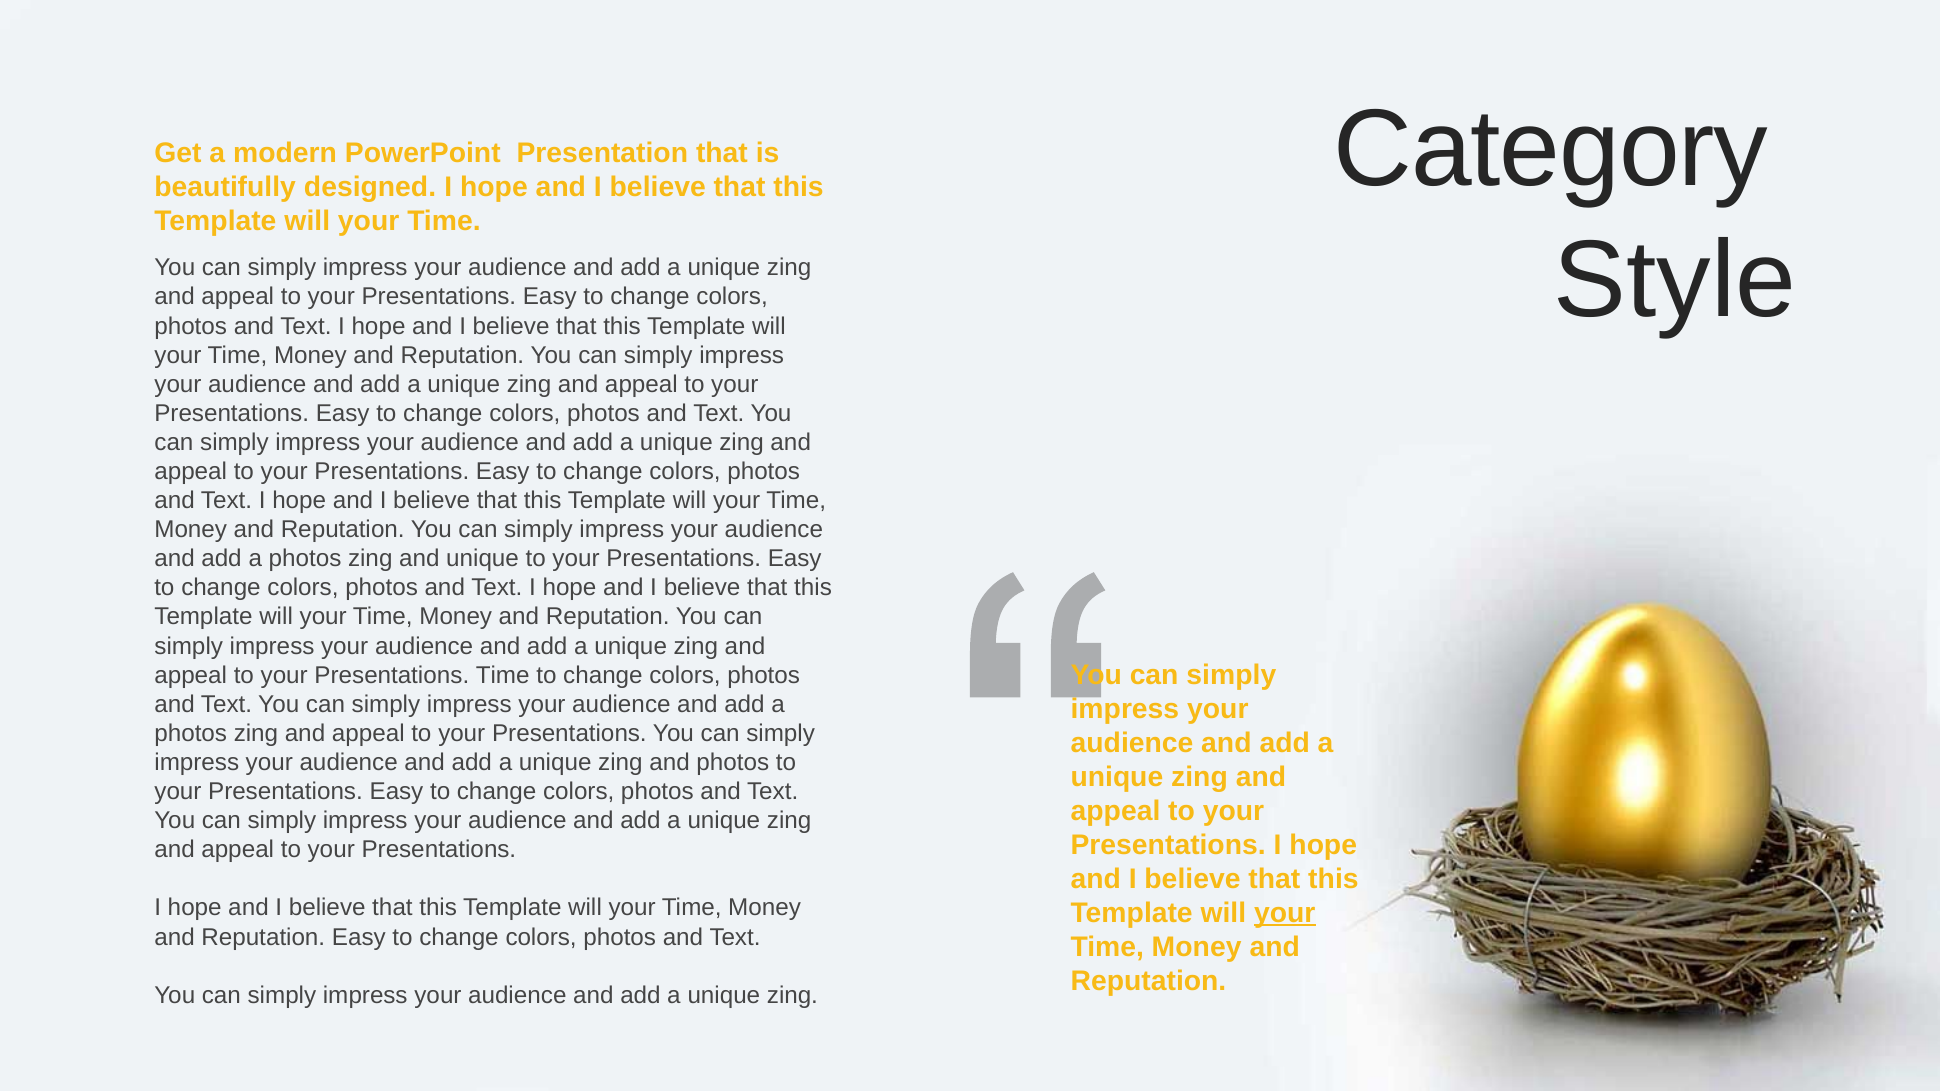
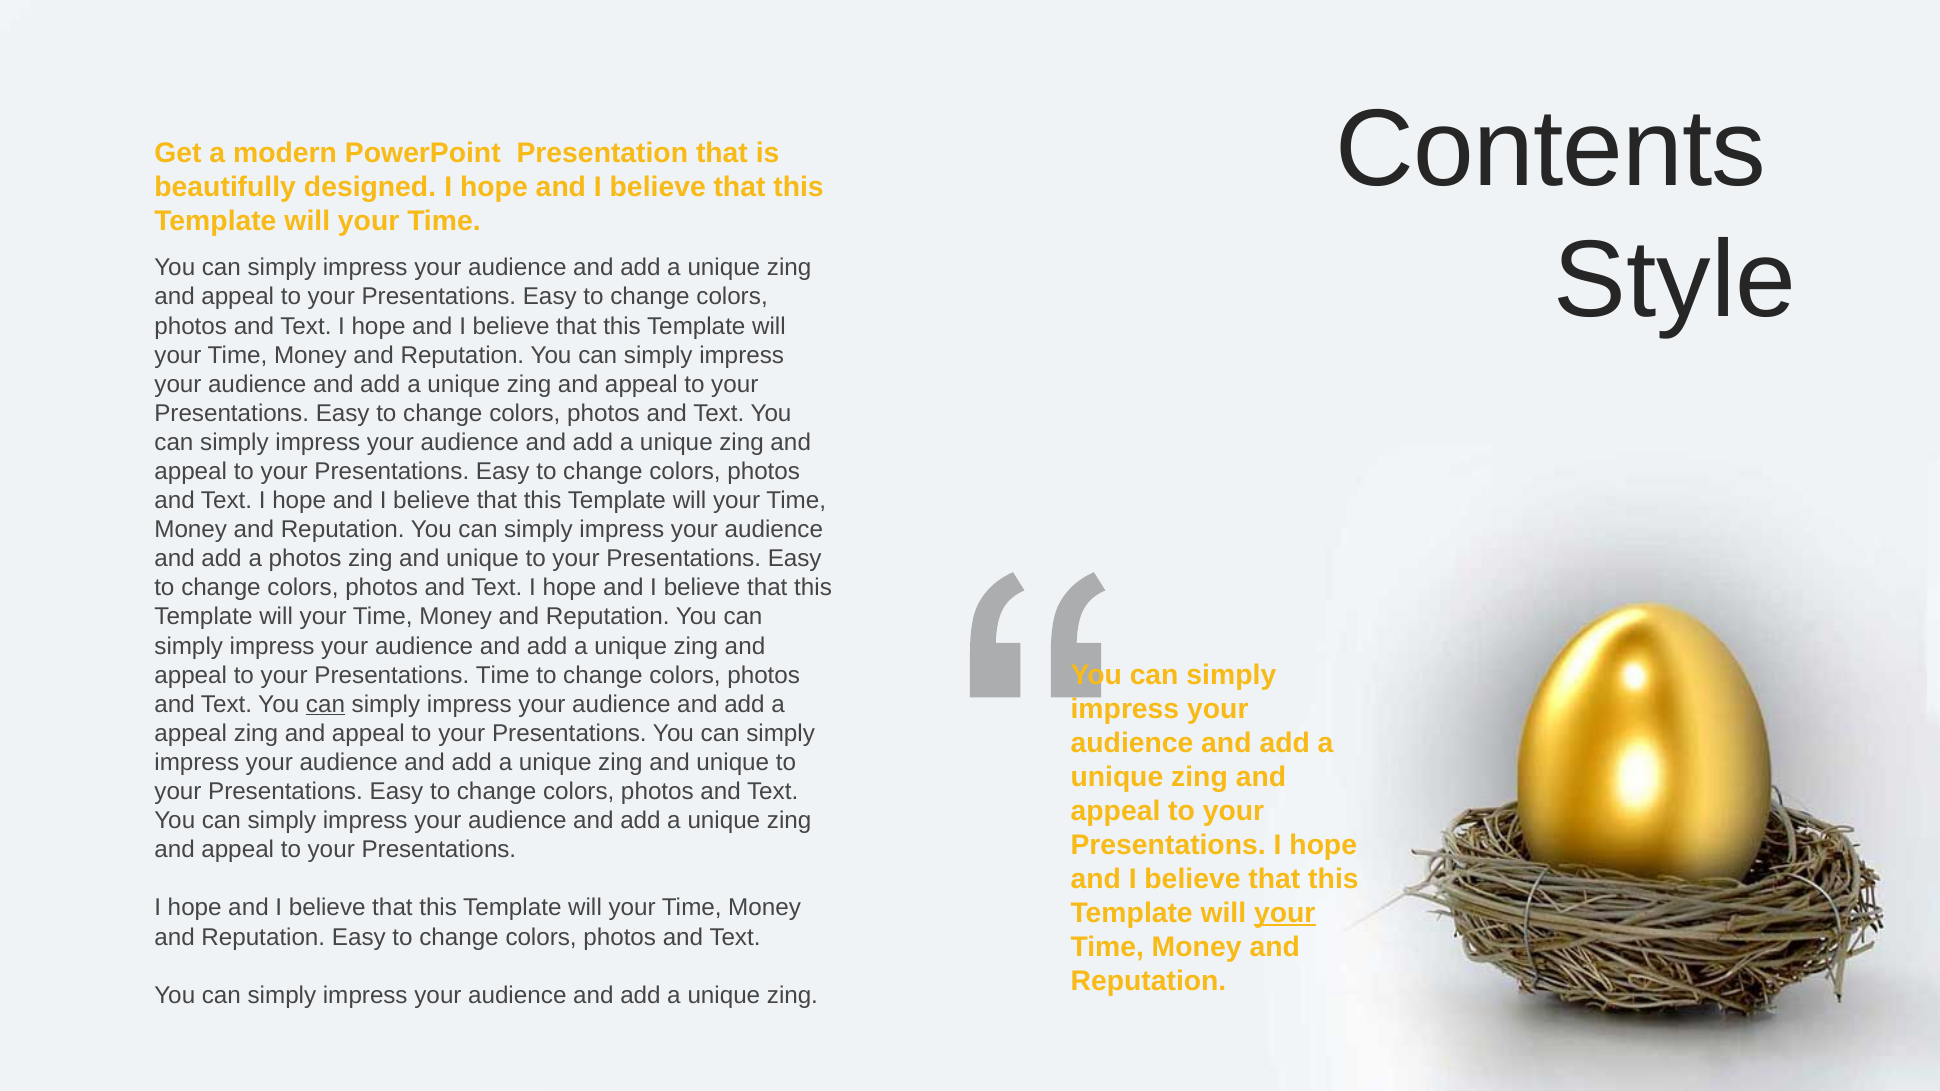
Category: Category -> Contents
can at (325, 704) underline: none -> present
photos at (191, 734): photos -> appeal
unique zing and photos: photos -> unique
